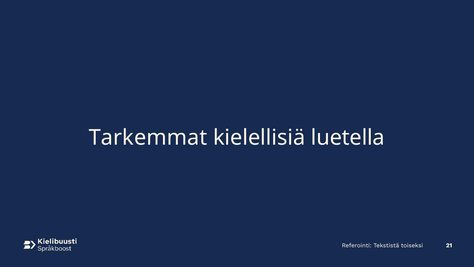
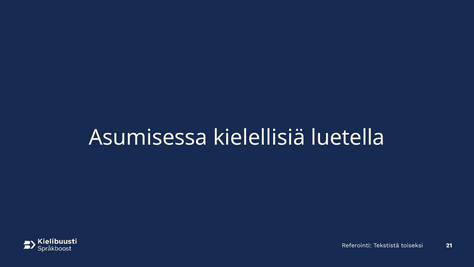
Tarkemmat: Tarkemmat -> Asumisessa
